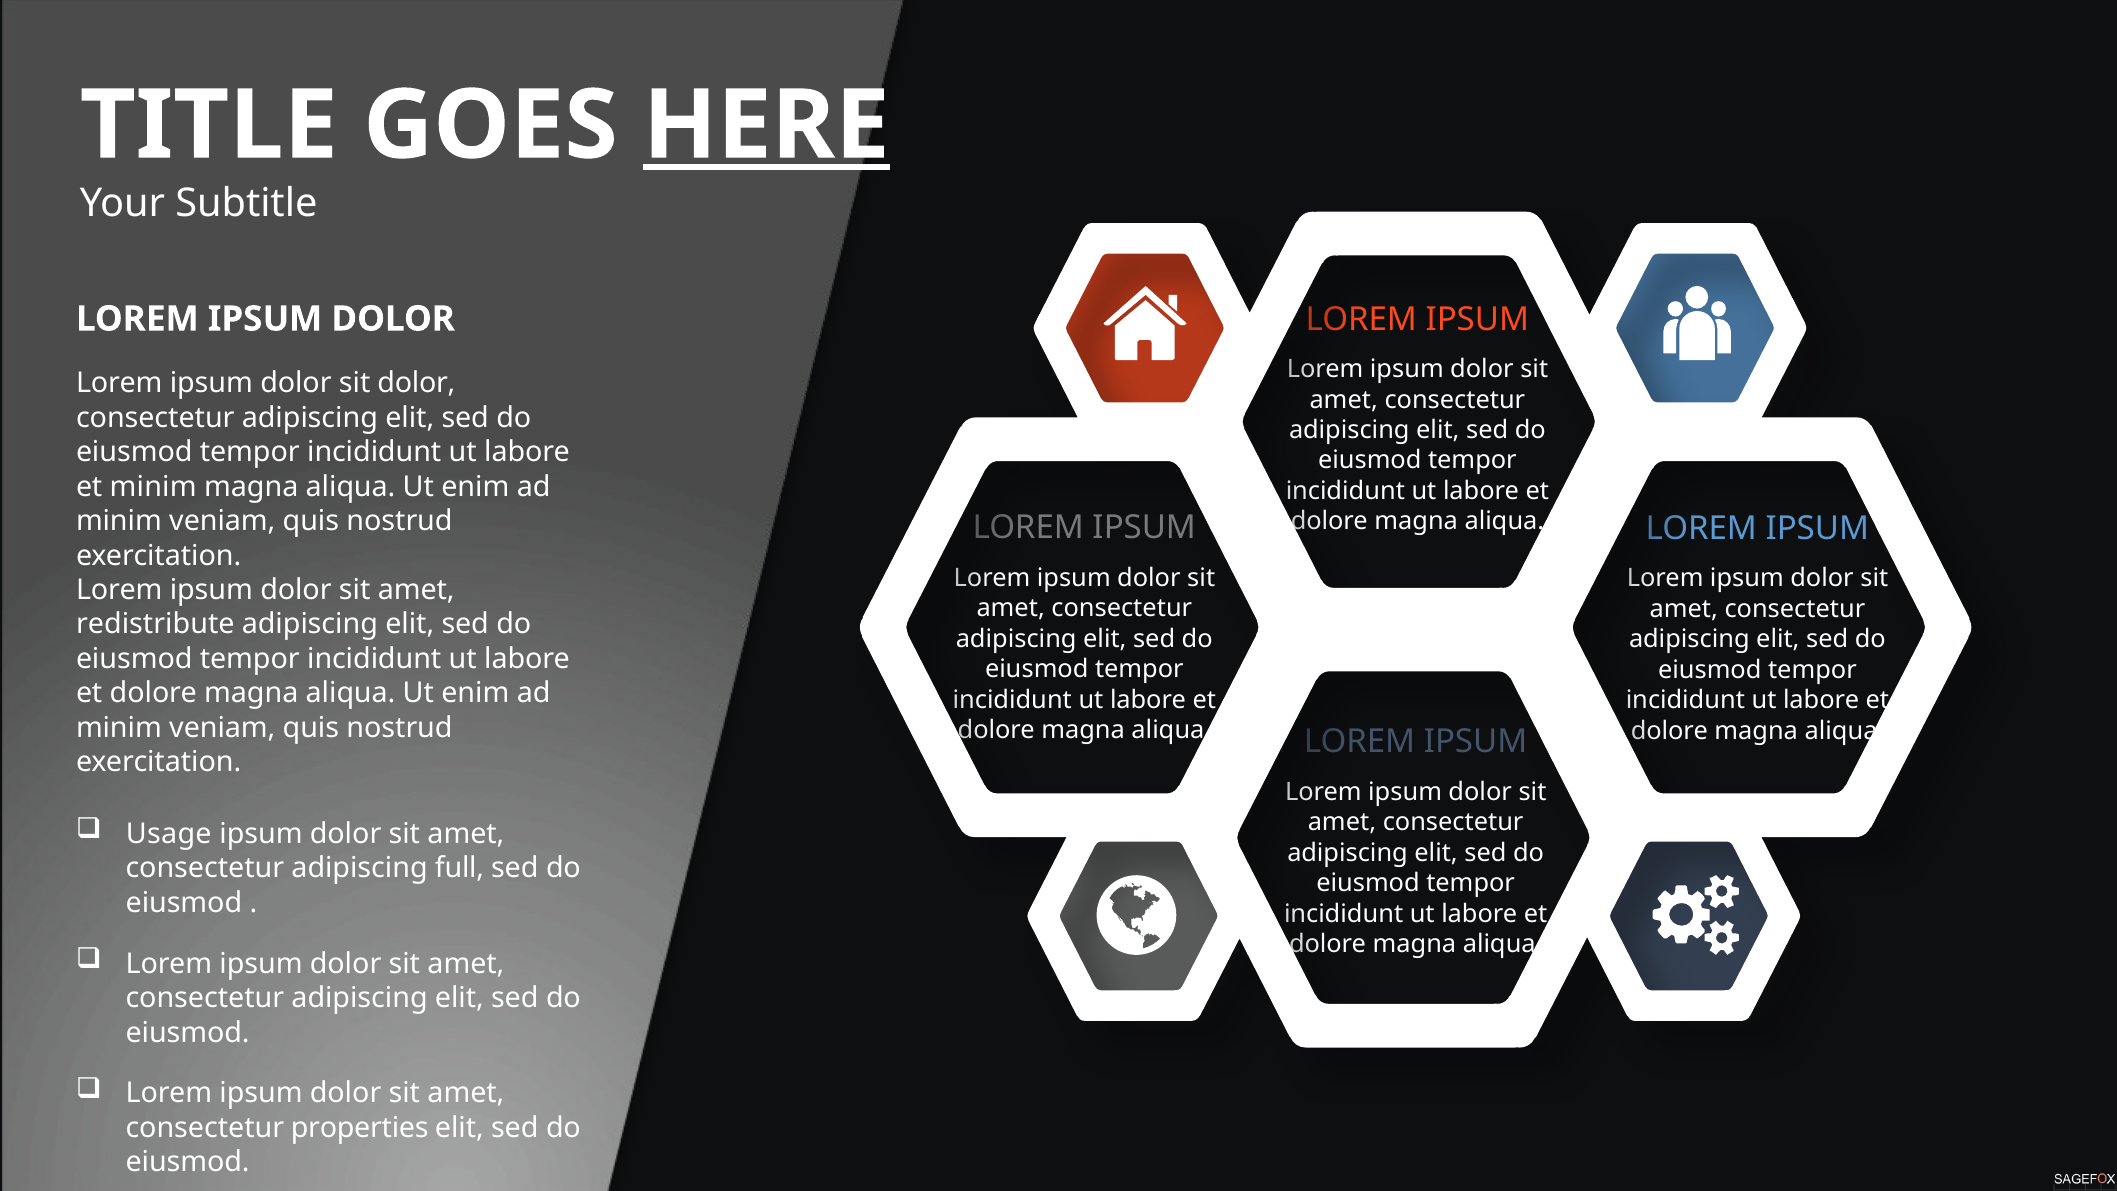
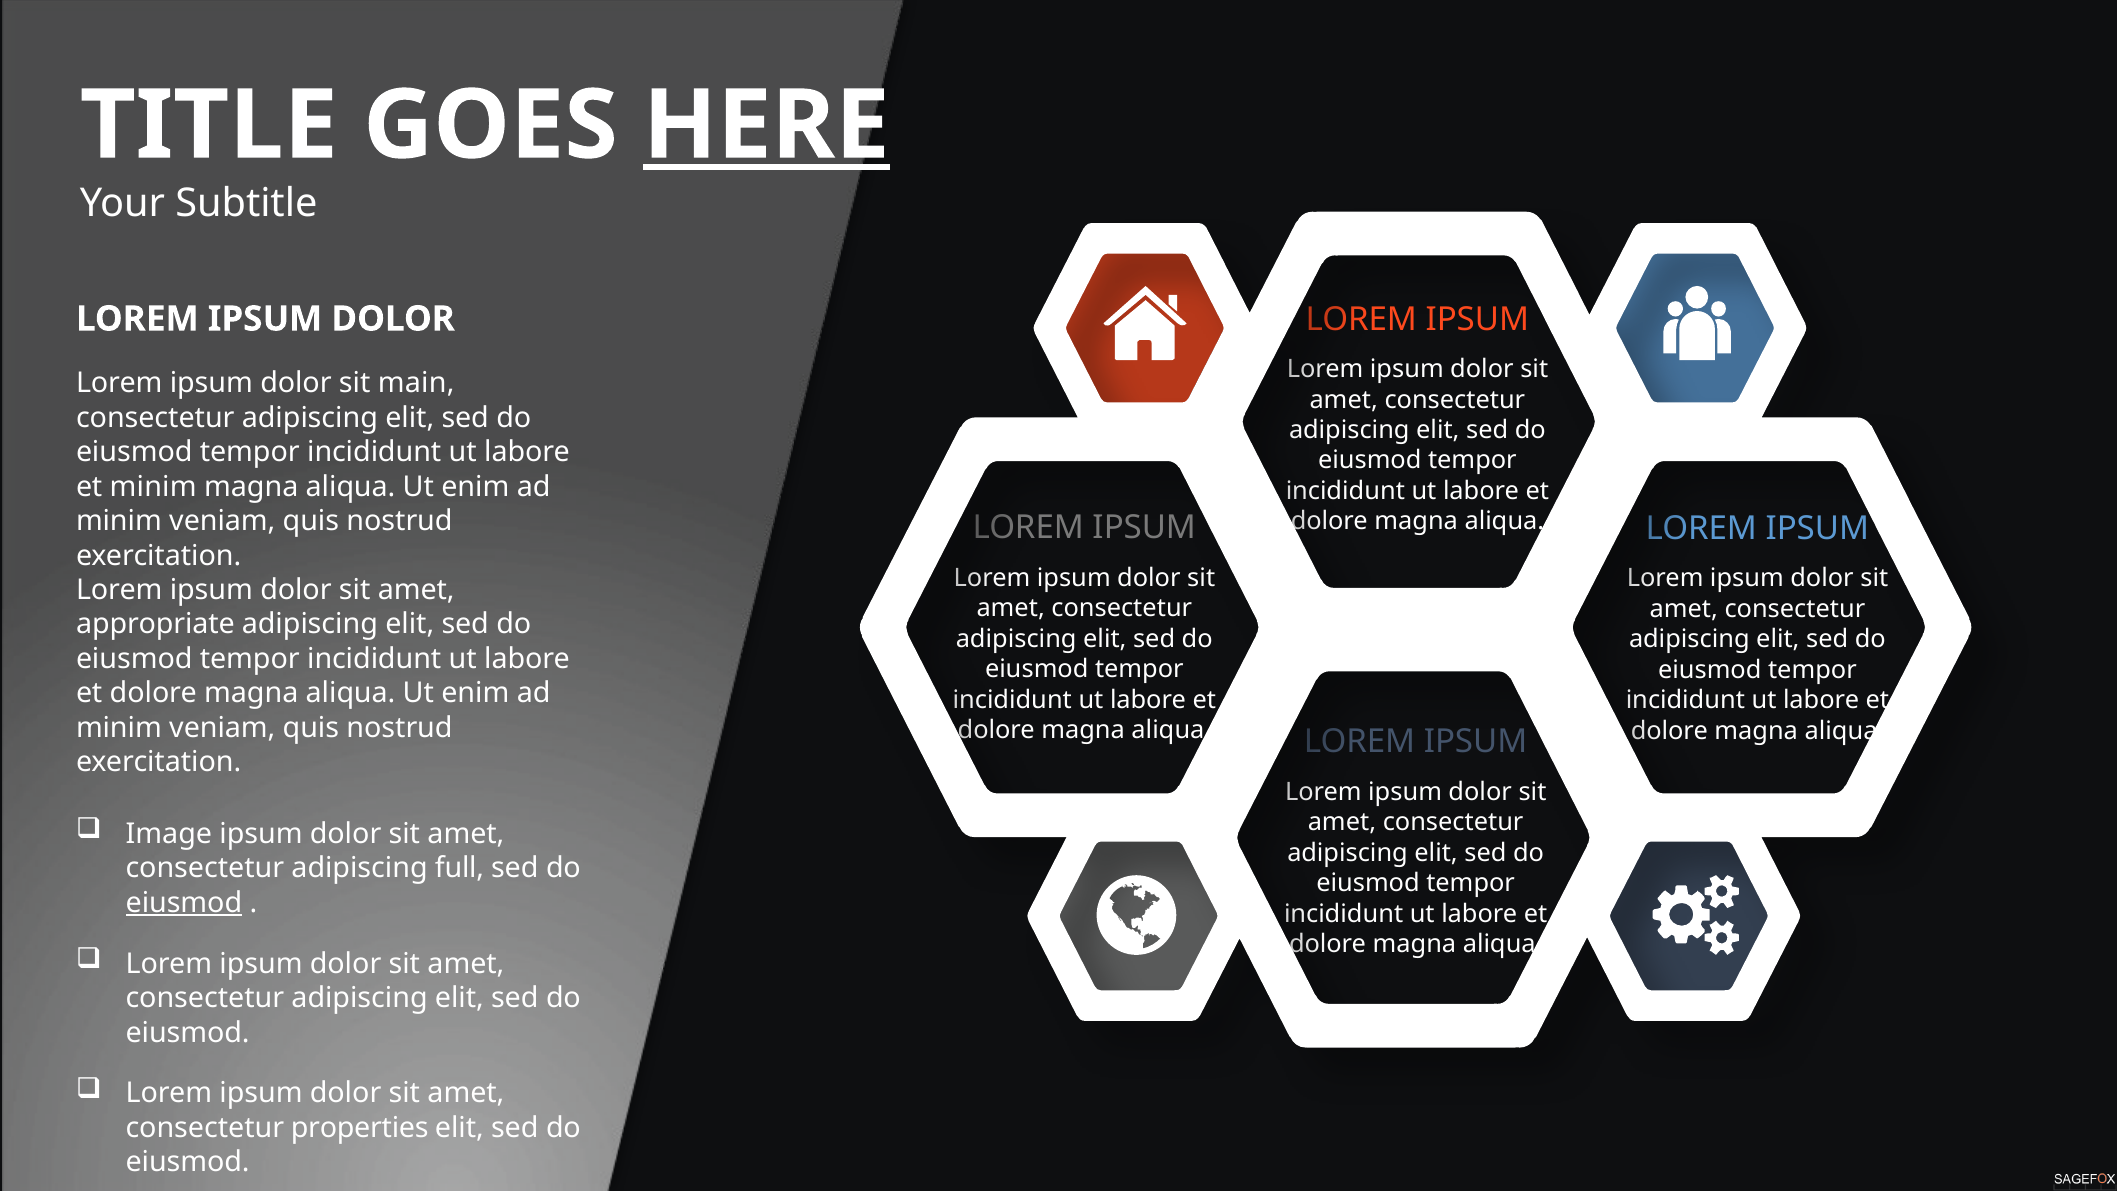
sit dolor: dolor -> main
redistribute: redistribute -> appropriate
Usage: Usage -> Image
eiusmod at (184, 903) underline: none -> present
